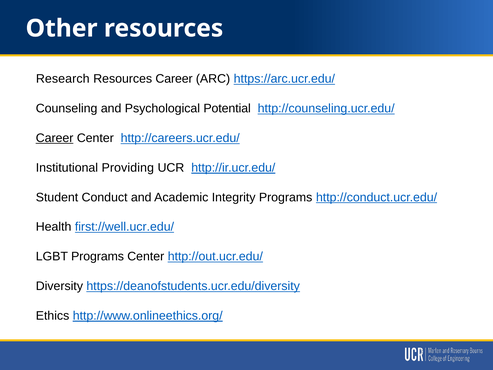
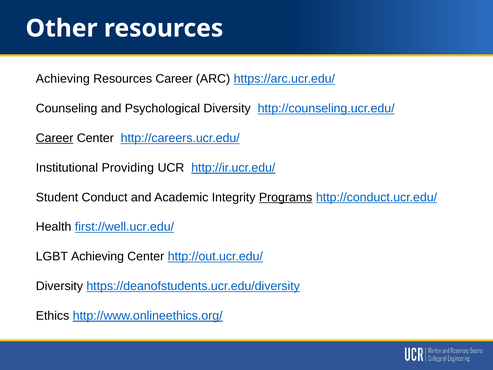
Research at (63, 79): Research -> Achieving
Potential at (227, 108): Potential -> Diversity
Programs at (286, 197) underline: none -> present
LGBT Programs: Programs -> Achieving
